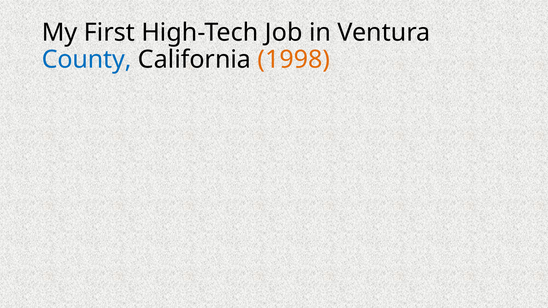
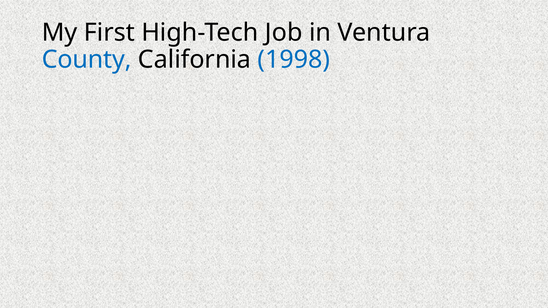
1998 colour: orange -> blue
